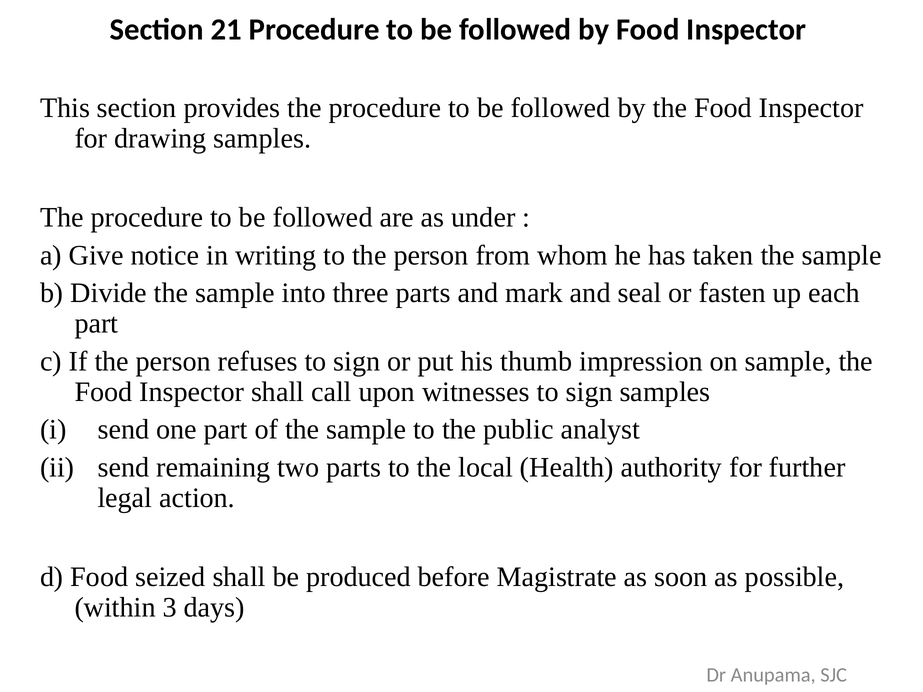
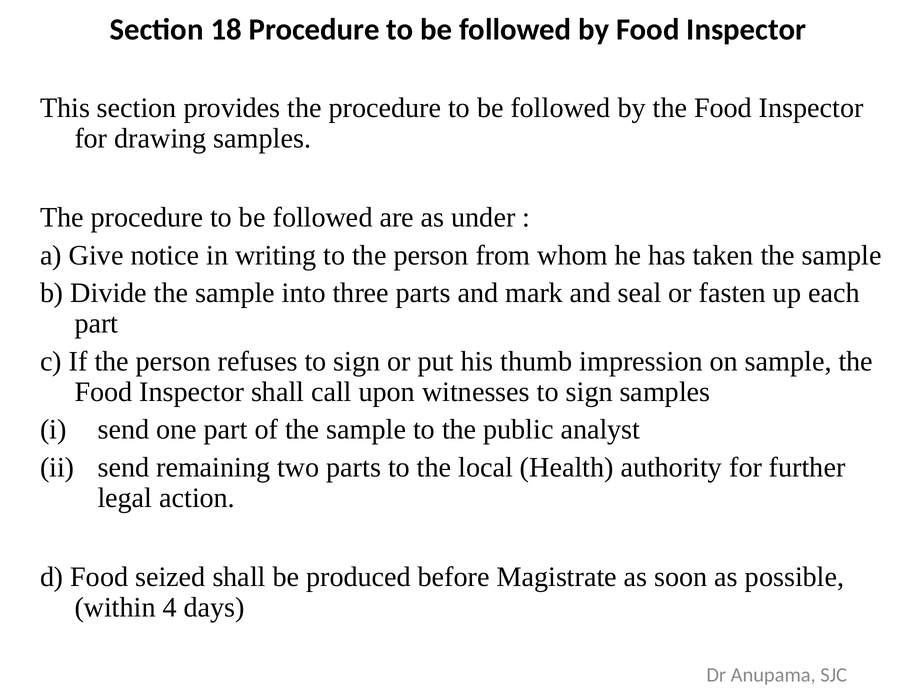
21: 21 -> 18
3: 3 -> 4
